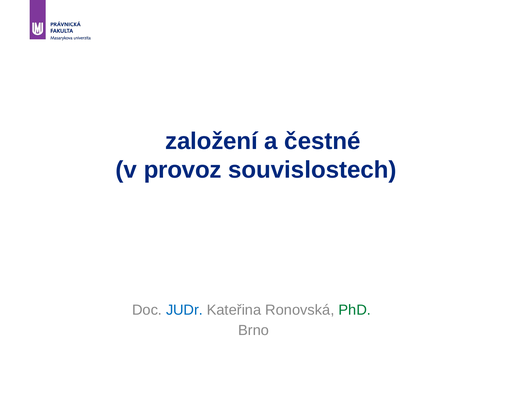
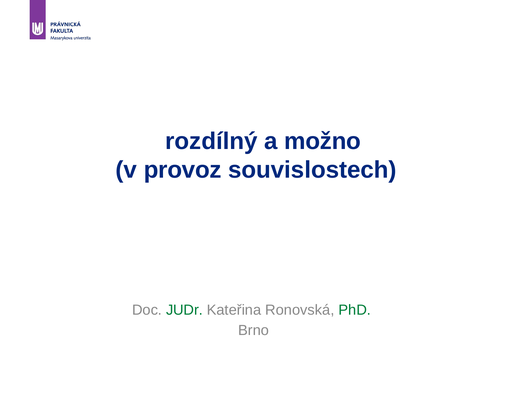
založení: založení -> rozdílný
čestné: čestné -> možno
JUDr colour: blue -> green
